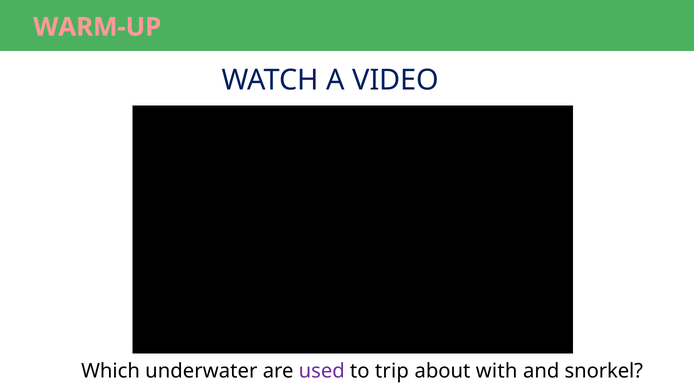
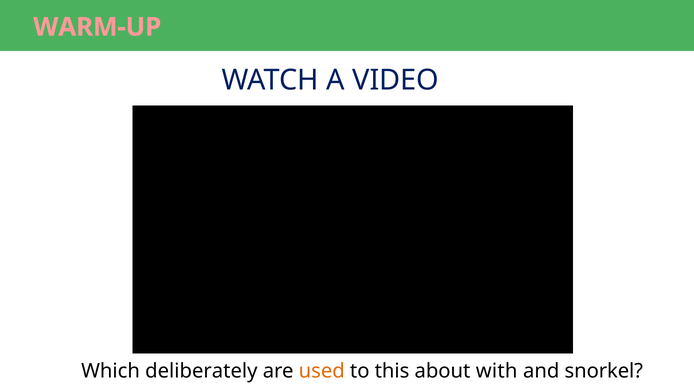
underwater: underwater -> deliberately
used colour: purple -> orange
trip: trip -> this
